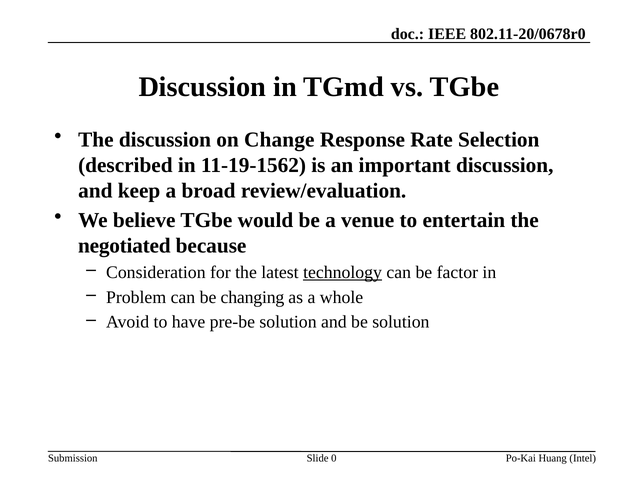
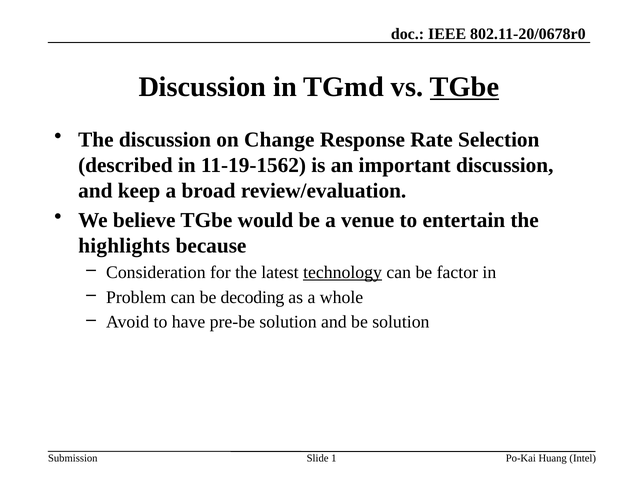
TGbe at (464, 87) underline: none -> present
negotiated: negotiated -> highlights
changing: changing -> decoding
0: 0 -> 1
